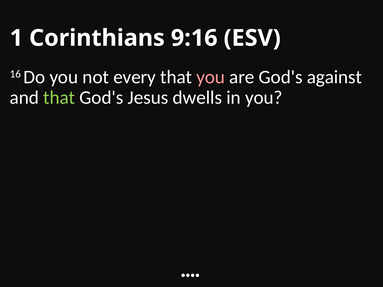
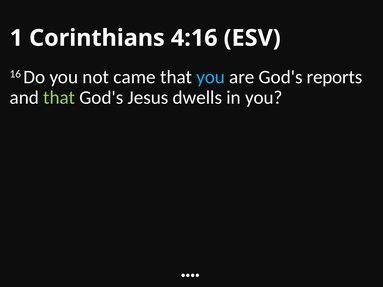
9:16: 9:16 -> 4:16
every: every -> came
you at (211, 77) colour: pink -> light blue
against: against -> reports
